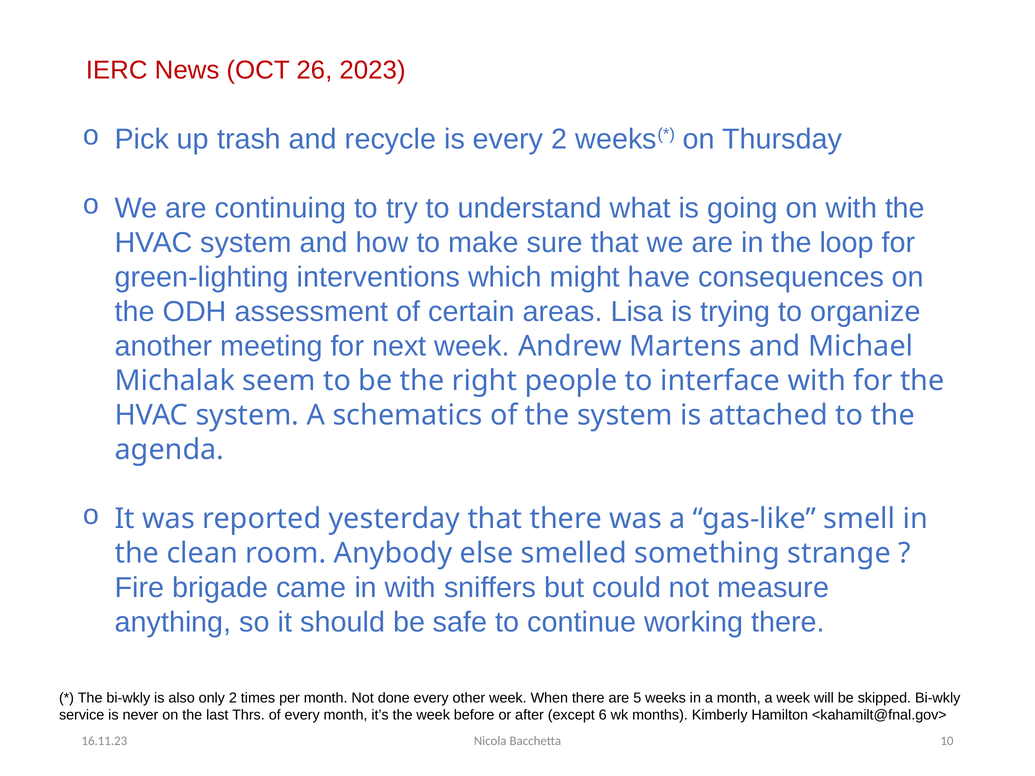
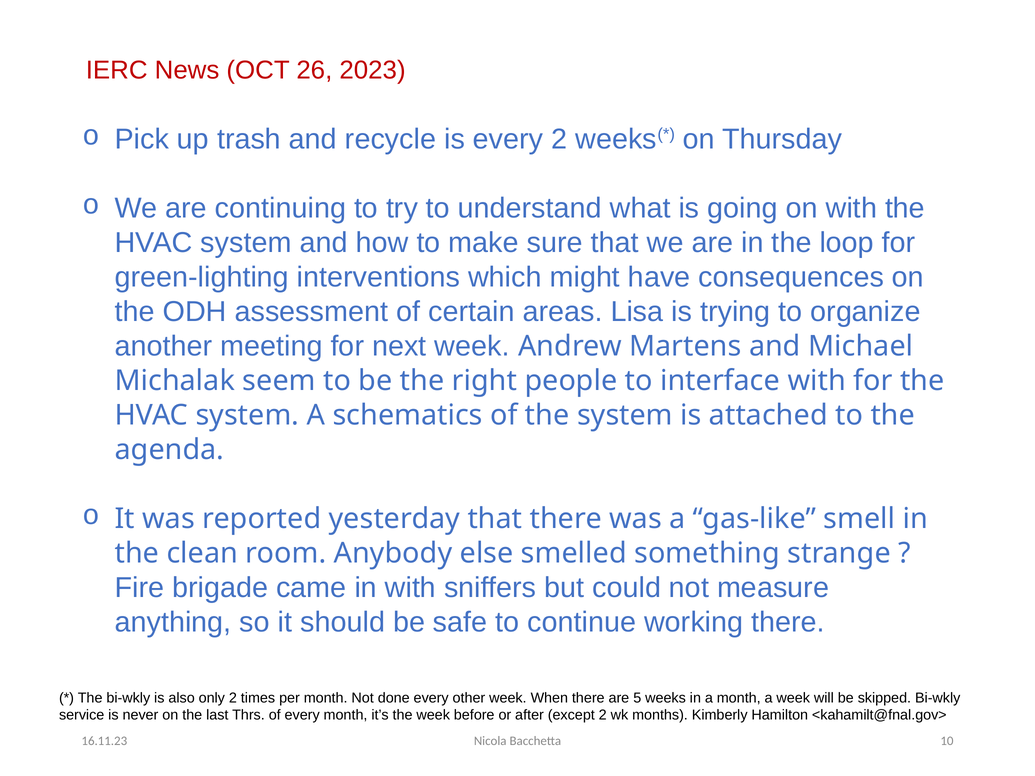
except 6: 6 -> 2
